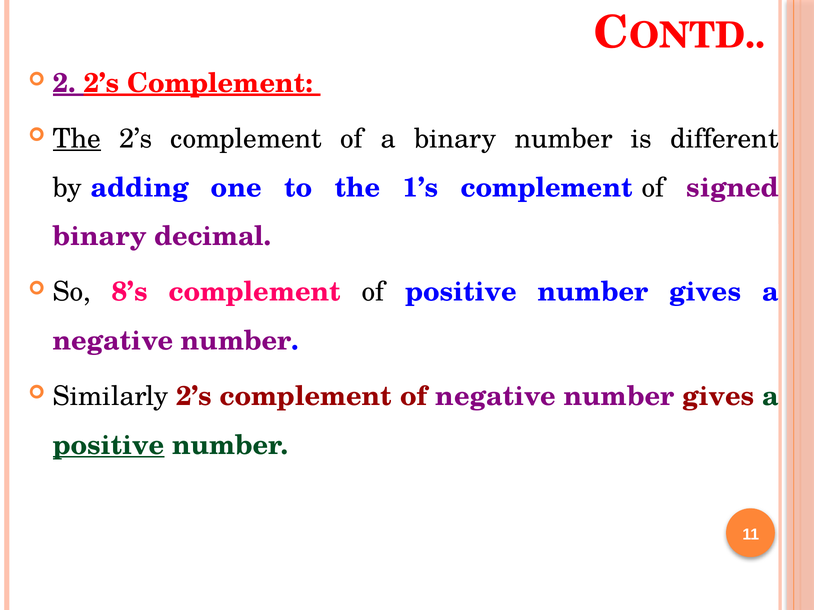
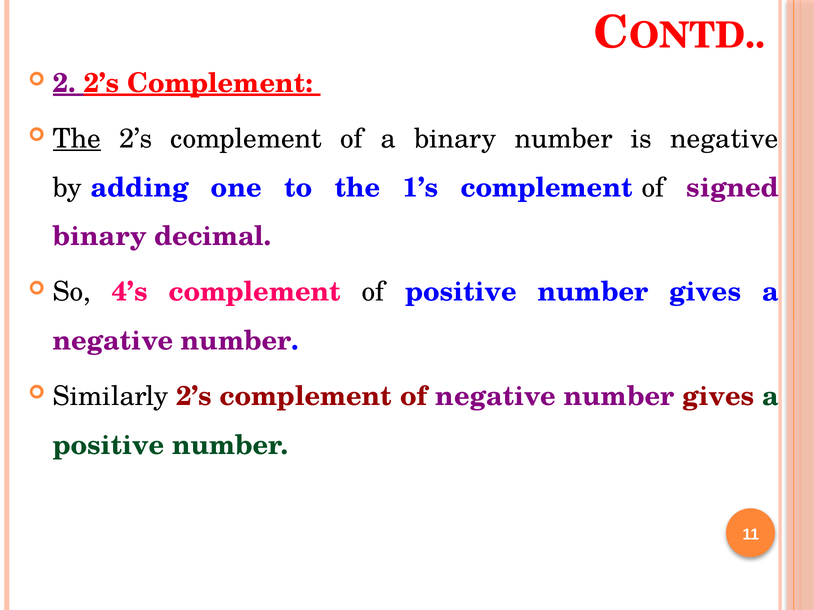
is different: different -> negative
8’s: 8’s -> 4’s
positive at (109, 446) underline: present -> none
